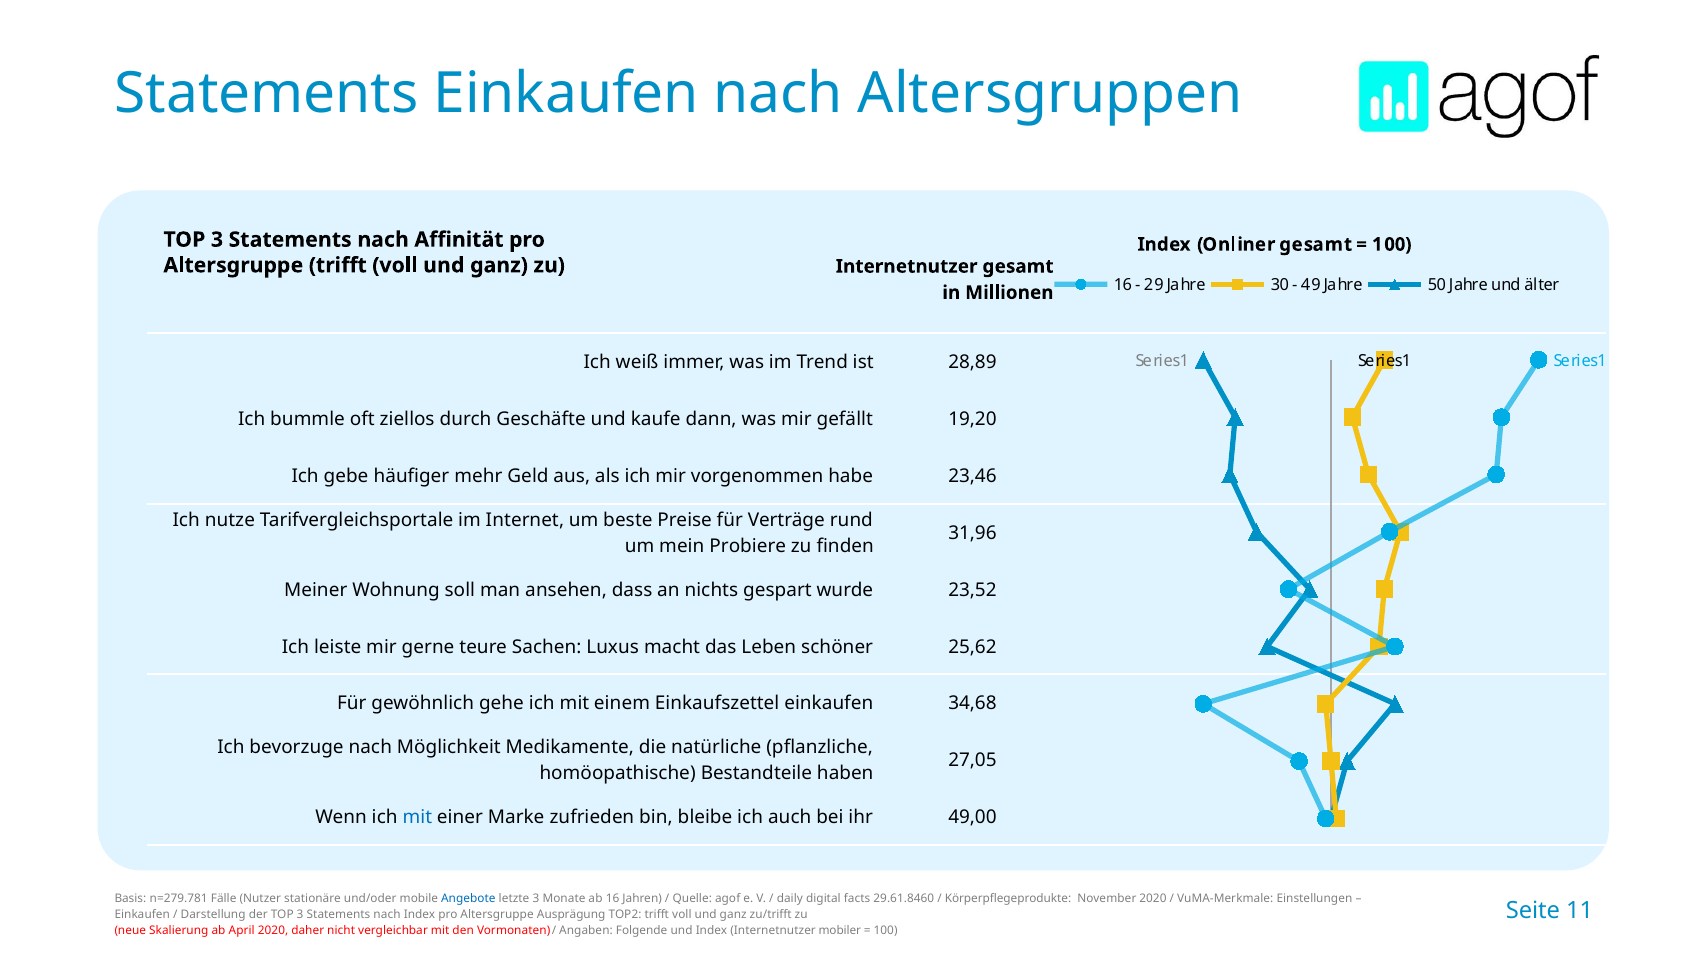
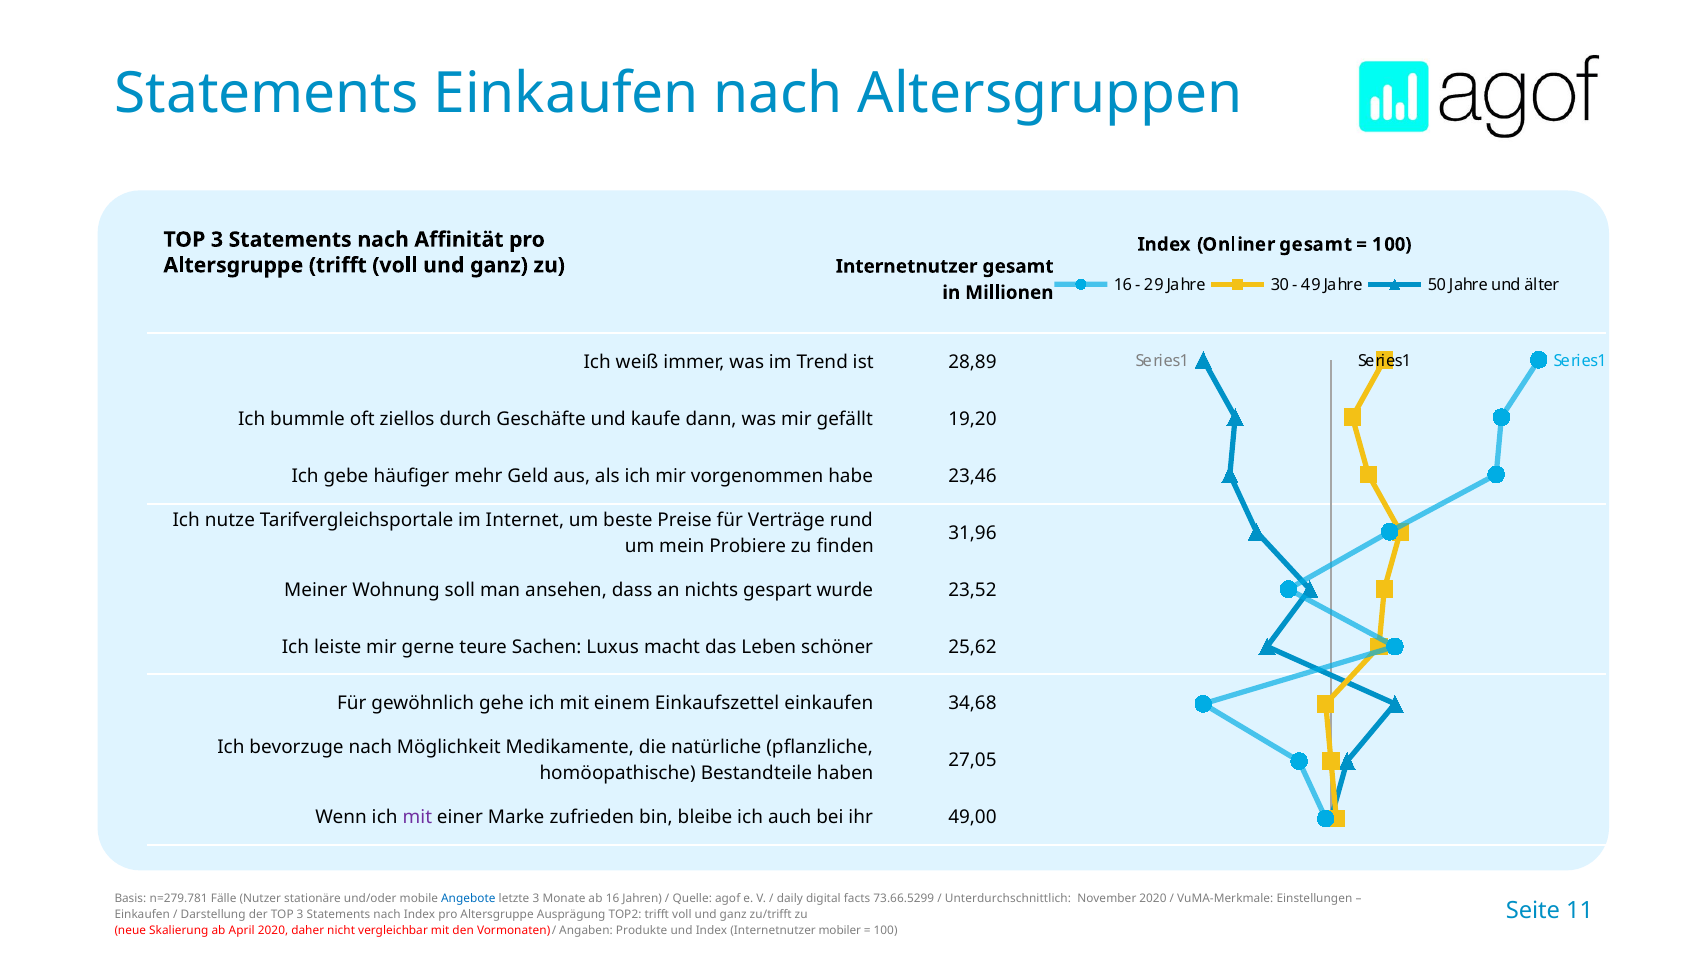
mit at (417, 817) colour: blue -> purple
29.61.8460: 29.61.8460 -> 73.66.5299
Körperpflegeprodukte: Körperpflegeprodukte -> Unterdurchschnittlich
Folgende: Folgende -> Produkte
